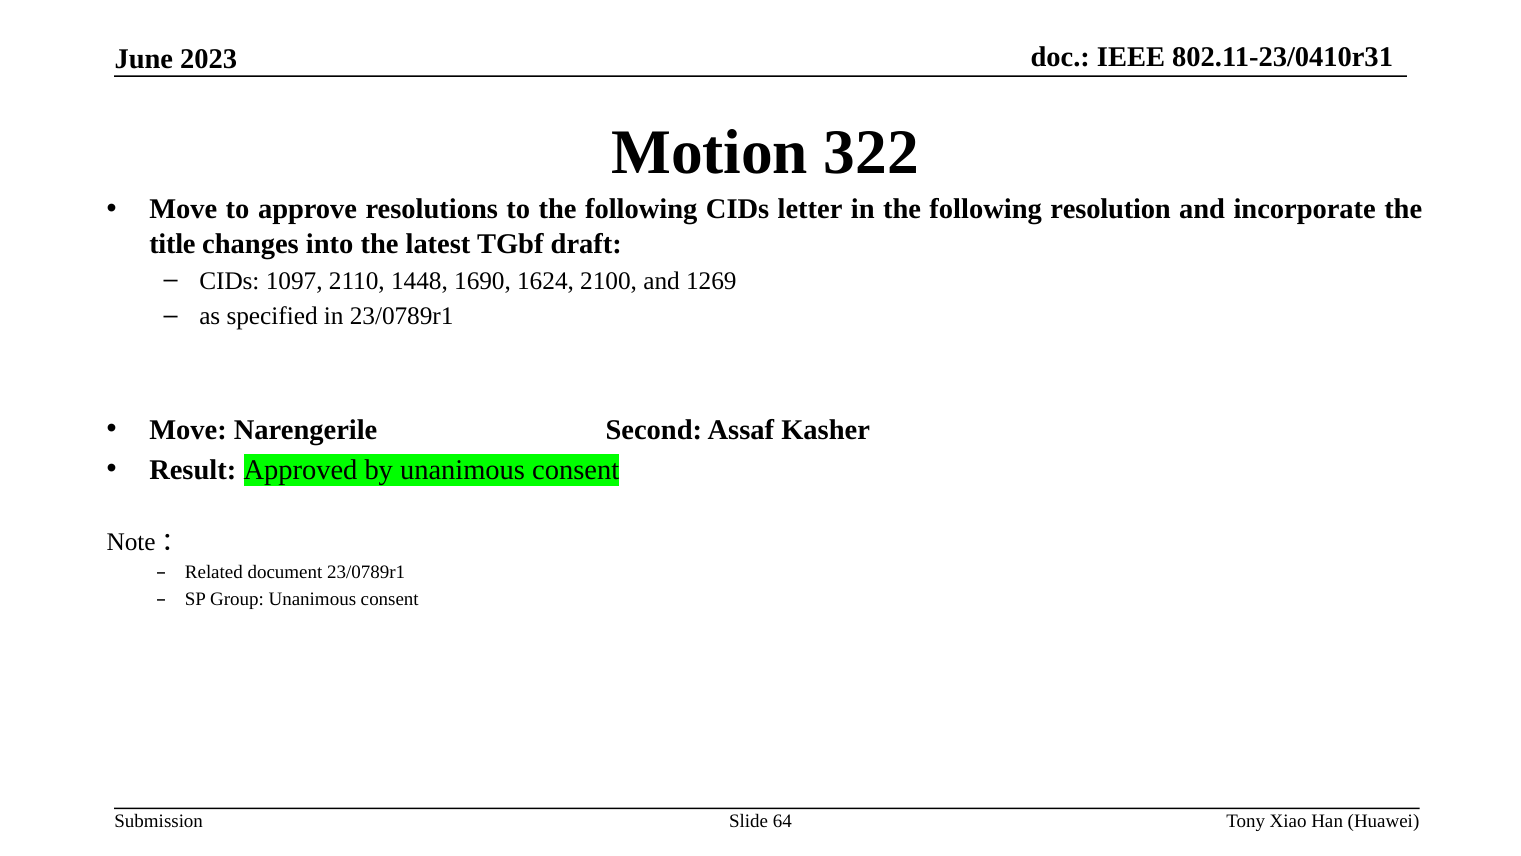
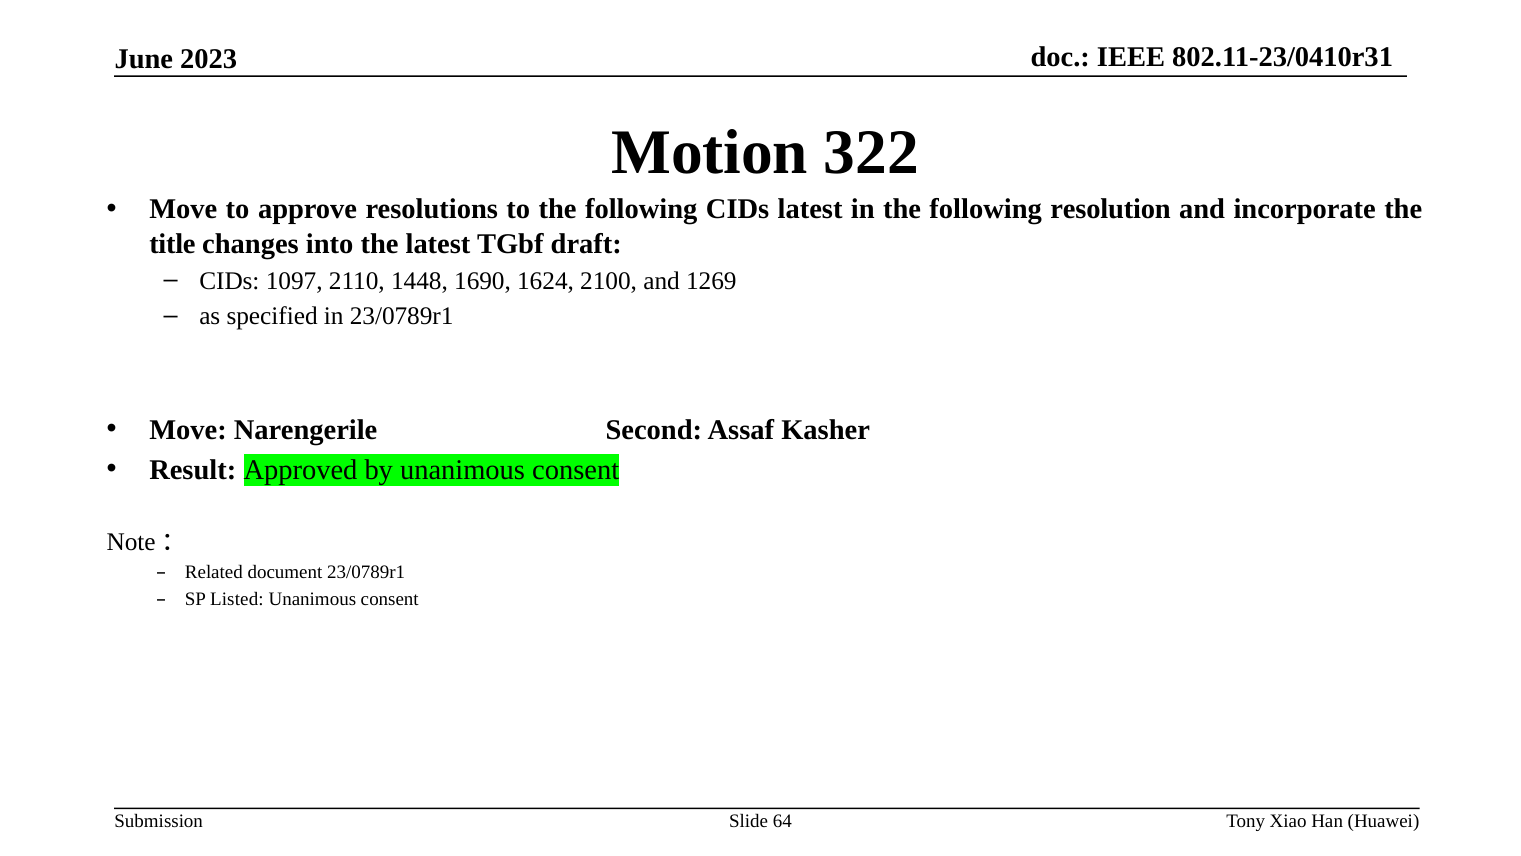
CIDs letter: letter -> latest
Group: Group -> Listed
